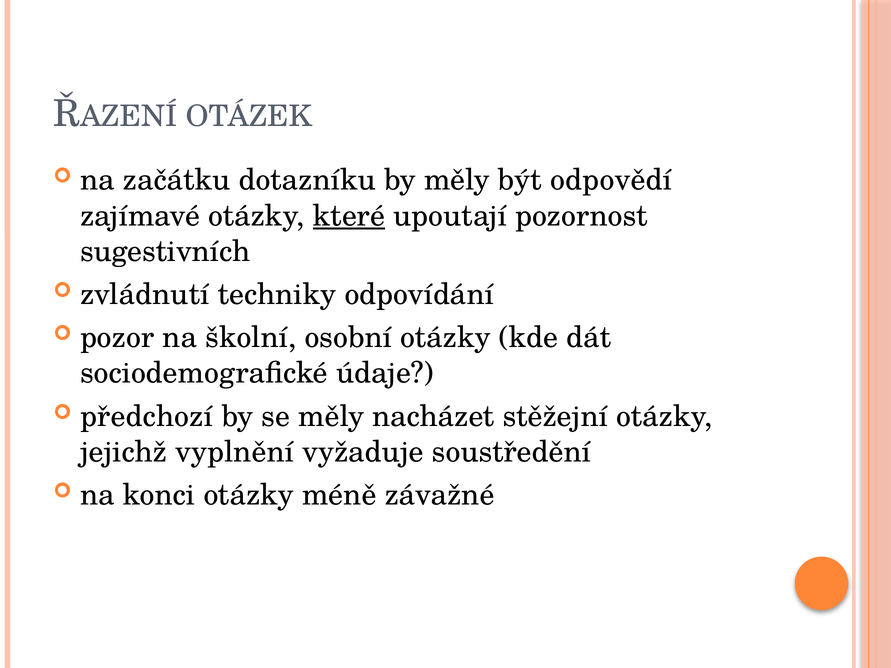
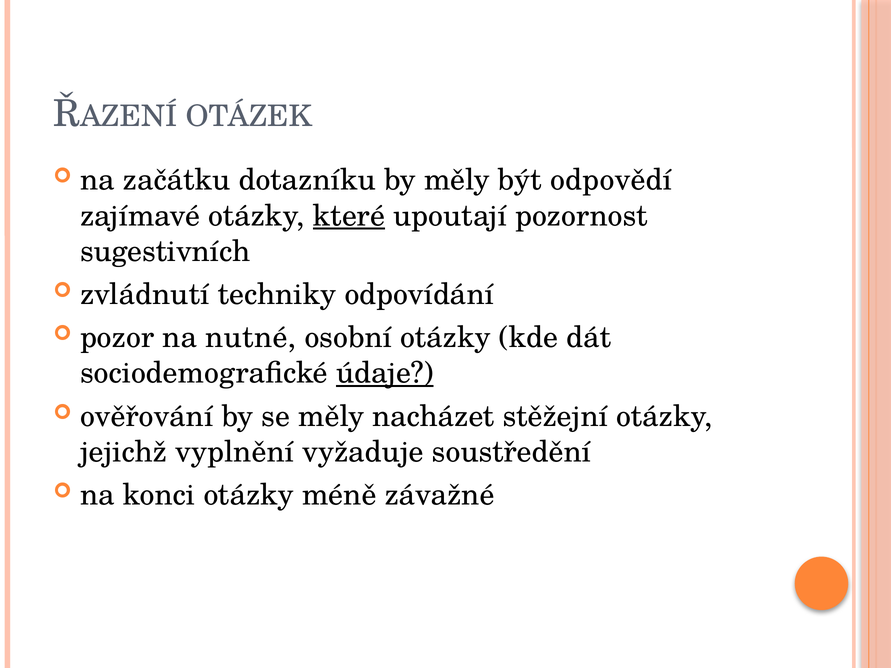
školní: školní -> nutné
údaje underline: none -> present
předchozí: předchozí -> ověřování
